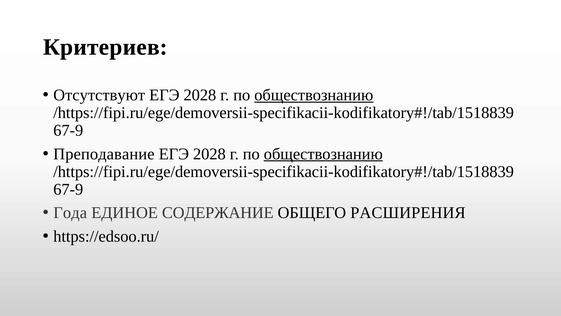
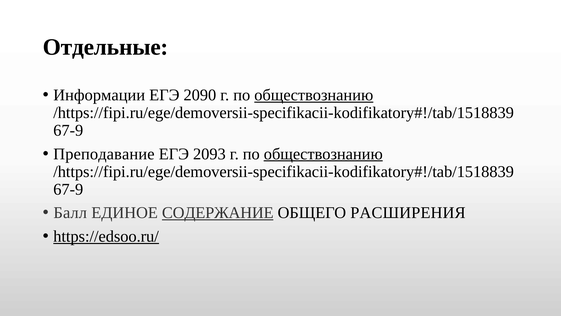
Критериев: Критериев -> Отдельные
Отсутствуют: Отсутствуют -> Информации
2028 at (200, 95): 2028 -> 2090
2028 at (209, 154): 2028 -> 2093
Года: Года -> Балл
СОДЕРЖАНИЕ underline: none -> present
https://edsoo.ru/ underline: none -> present
